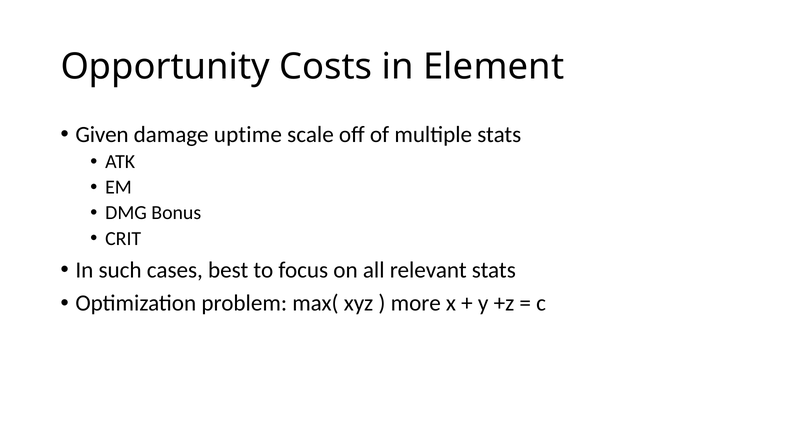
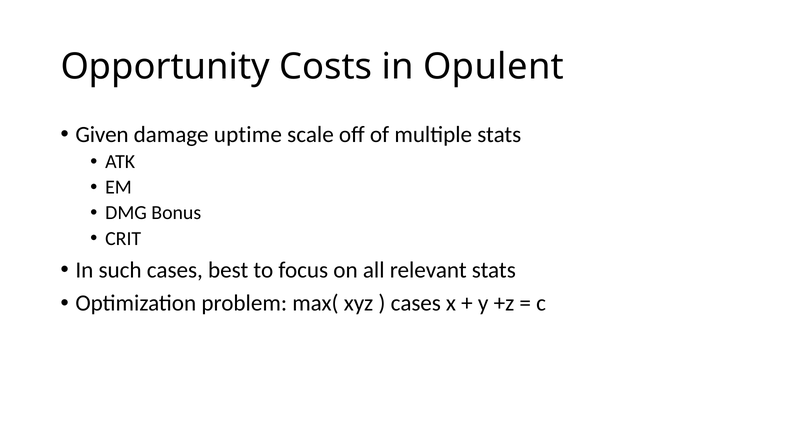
Element: Element -> Opulent
more at (416, 303): more -> cases
